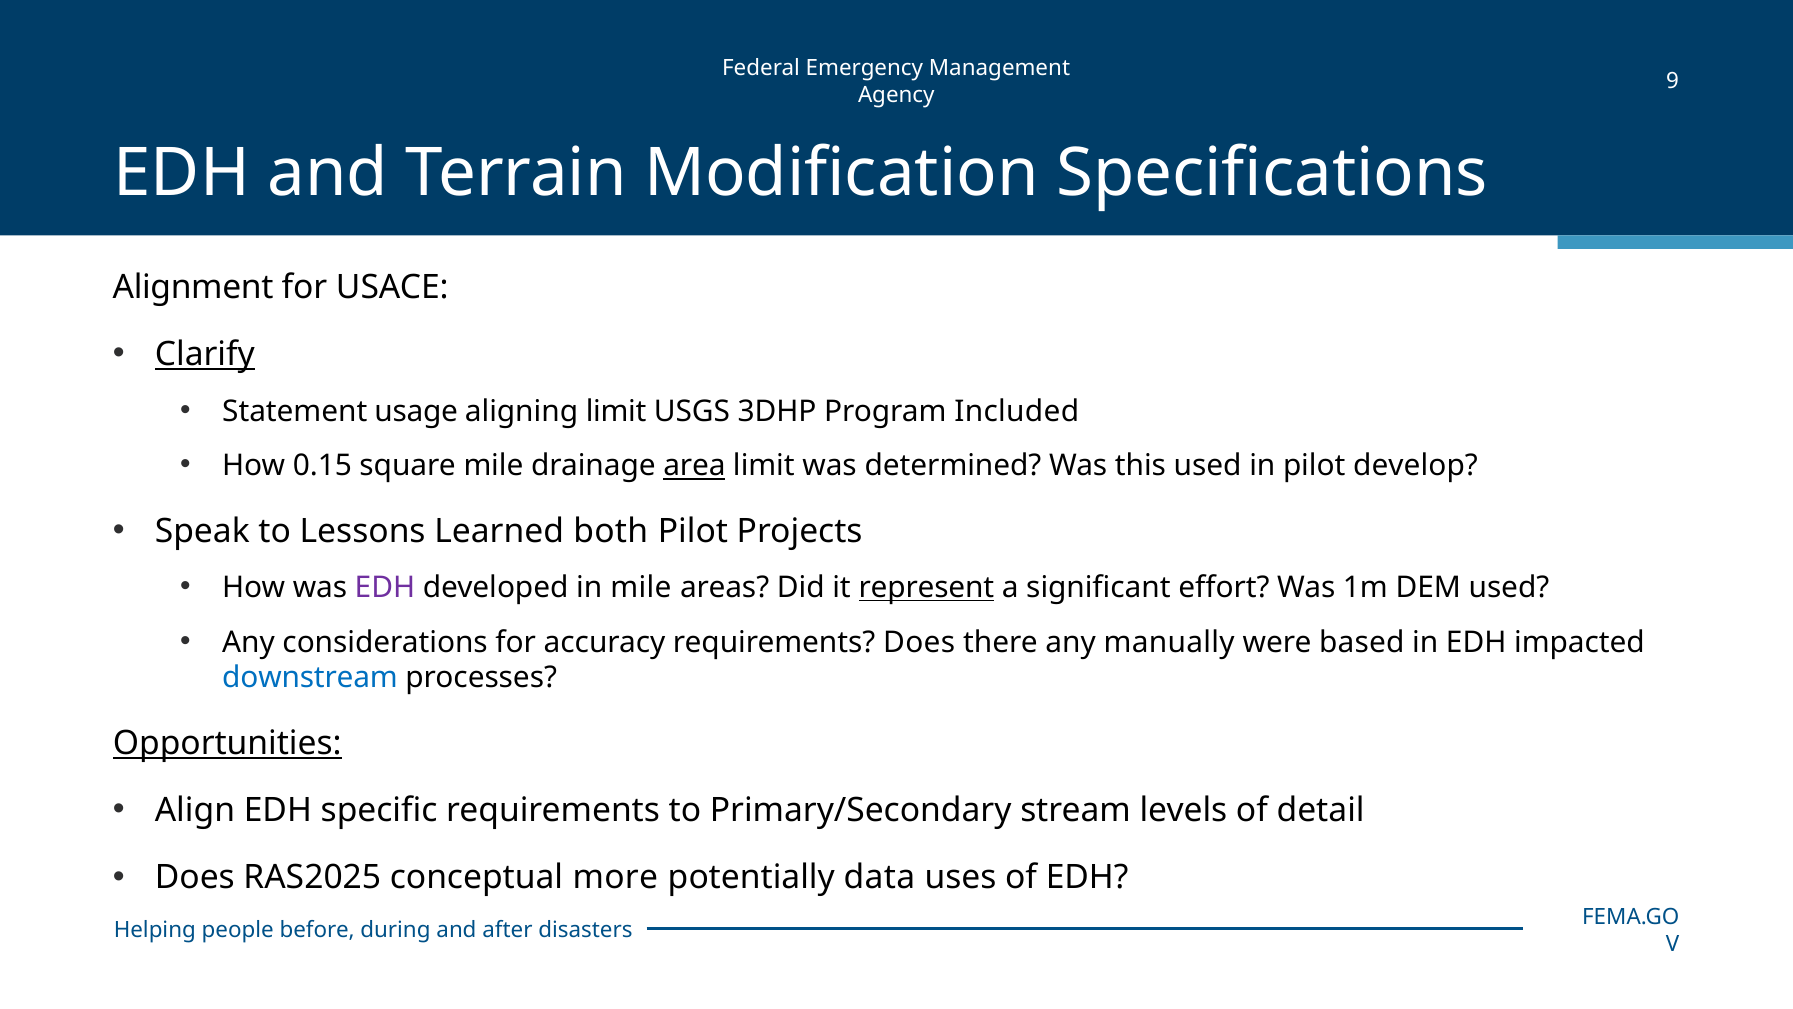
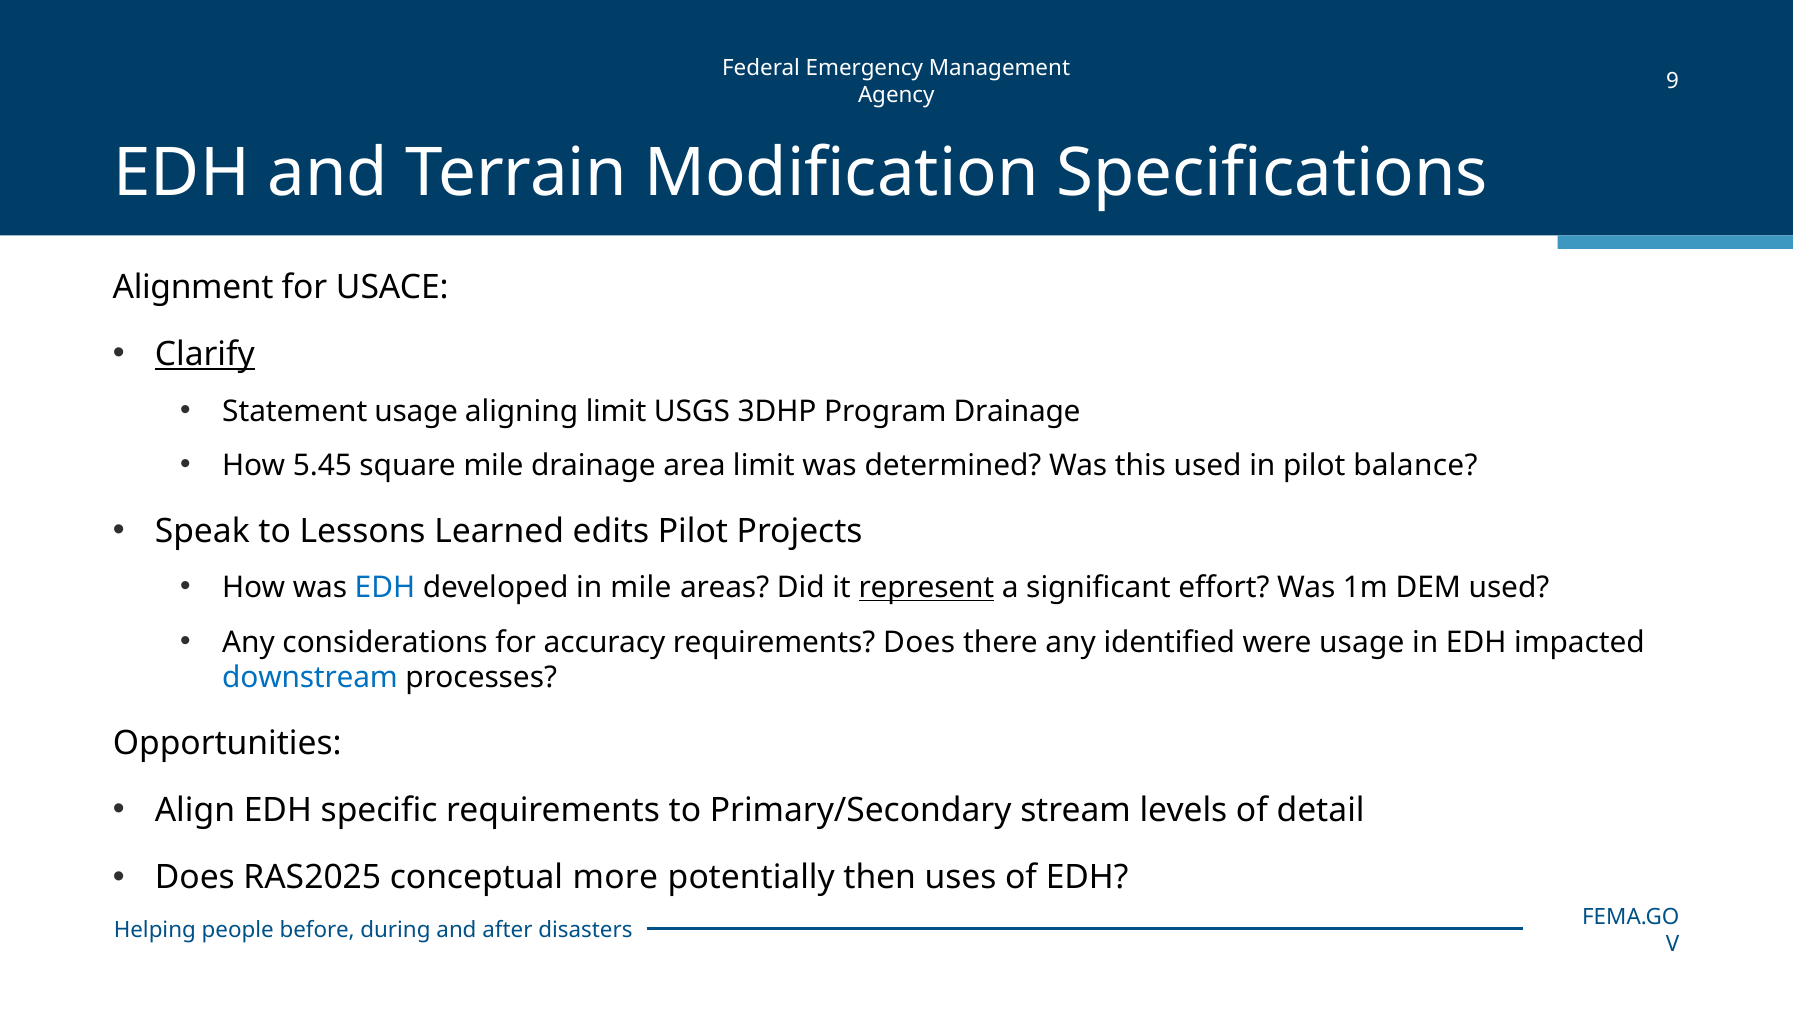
Program Included: Included -> Drainage
0.15: 0.15 -> 5.45
area underline: present -> none
develop: develop -> balance
both: both -> edits
EDH at (385, 587) colour: purple -> blue
manually: manually -> identified
were based: based -> usage
Opportunities underline: present -> none
data: data -> then
